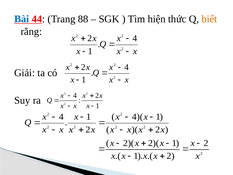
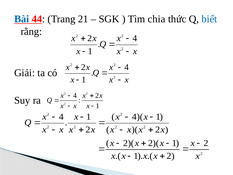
88: 88 -> 21
hiện: hiện -> chia
biết colour: orange -> blue
